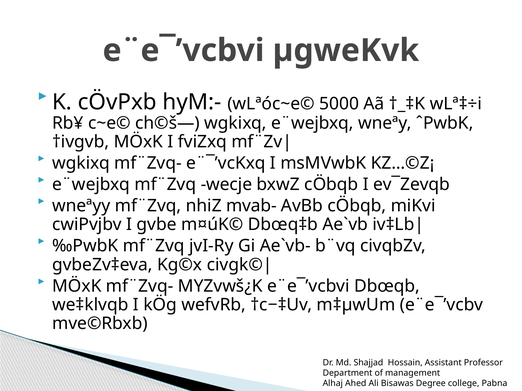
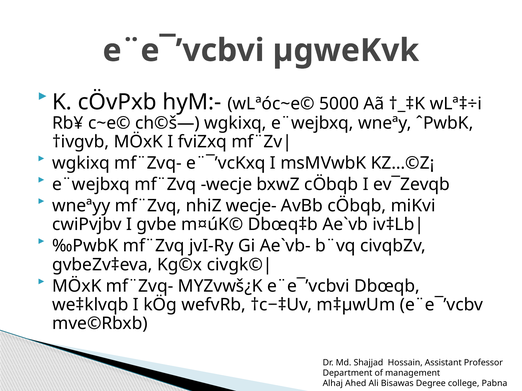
mvab-: mvab- -> wecje-
